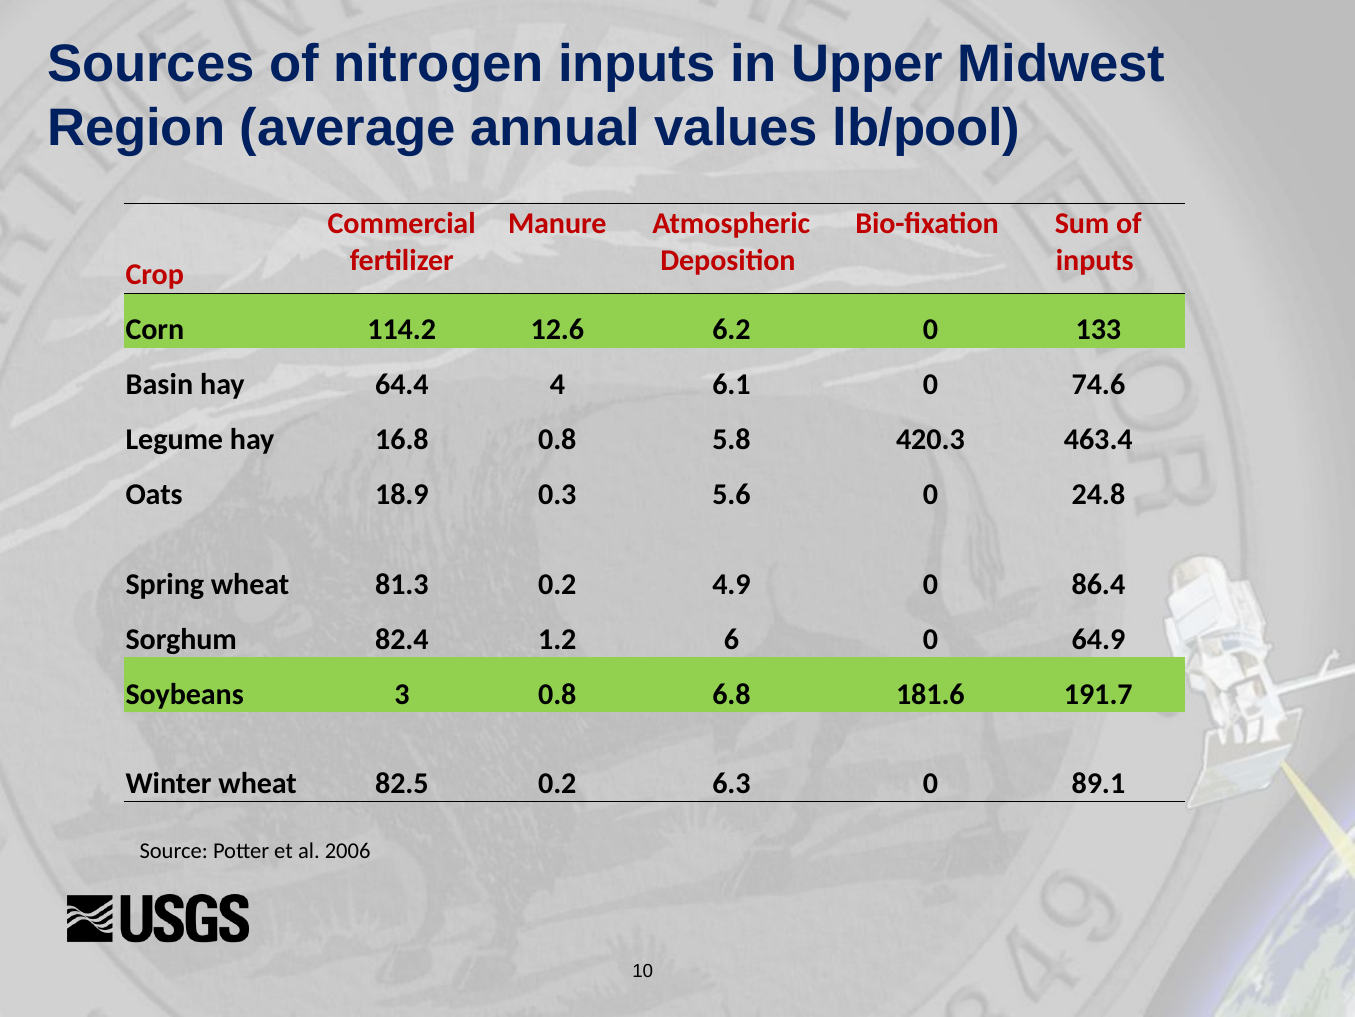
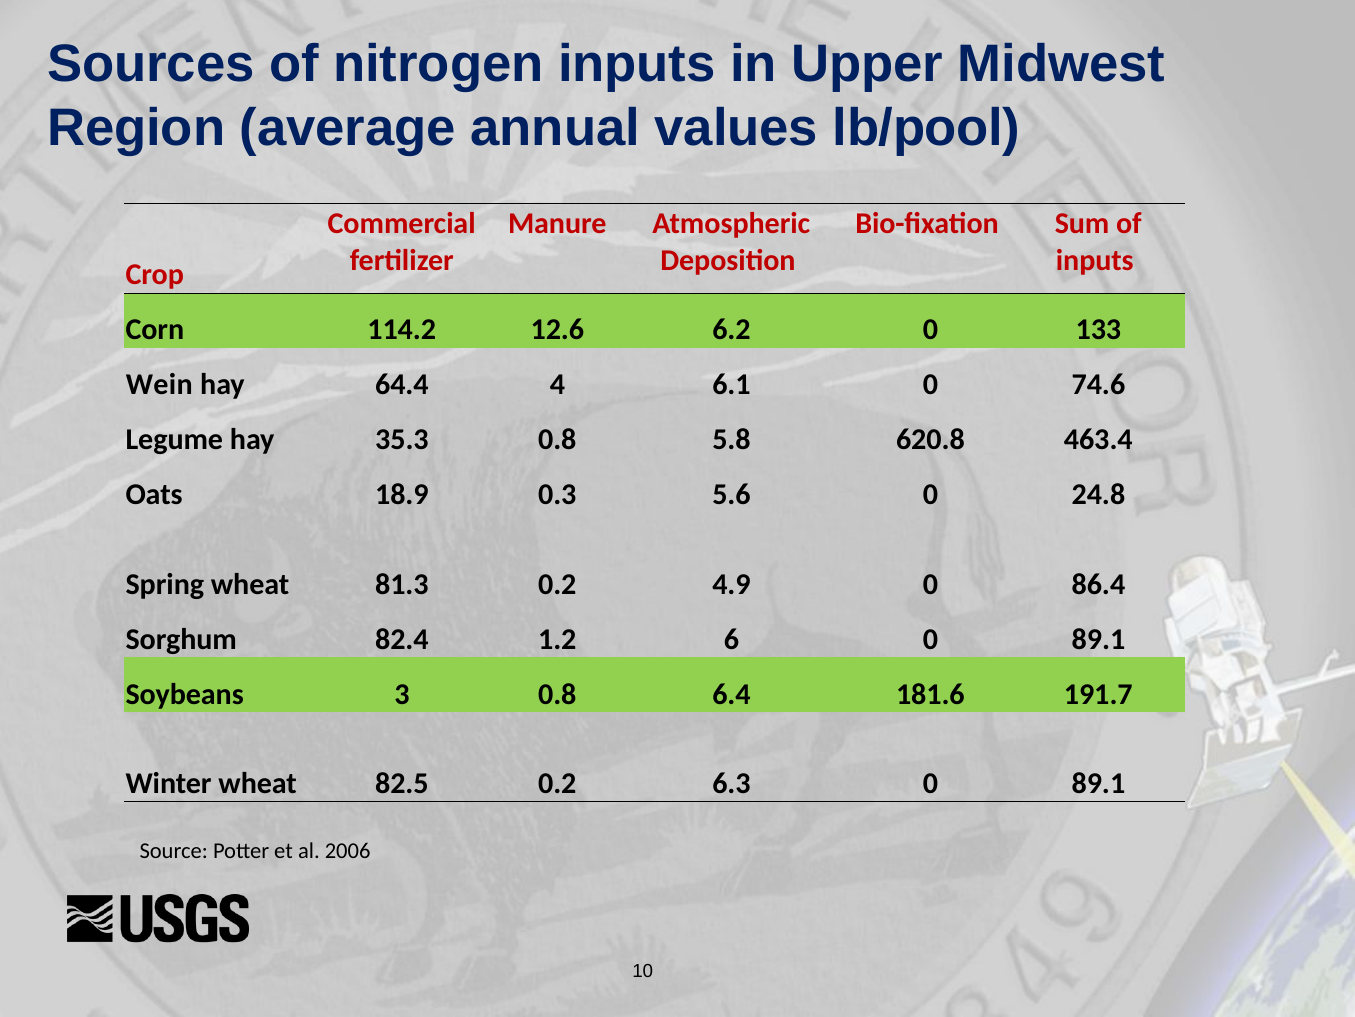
Basin: Basin -> Wein
16.8: 16.8 -> 35.3
420.3: 420.3 -> 620.8
6 0 64.9: 64.9 -> 89.1
6.8: 6.8 -> 6.4
